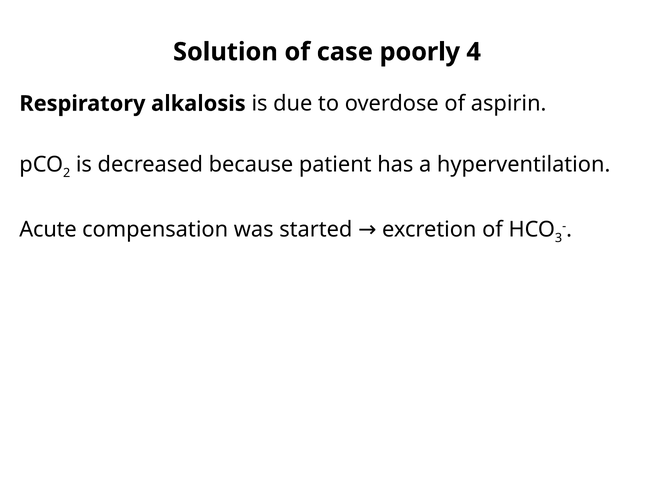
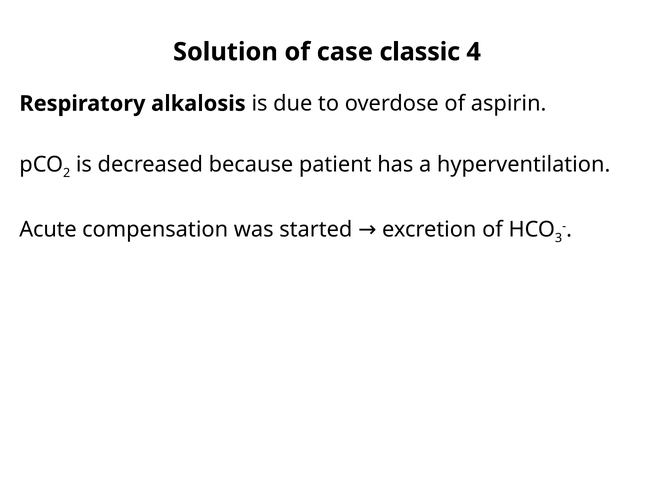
poorly: poorly -> classic
